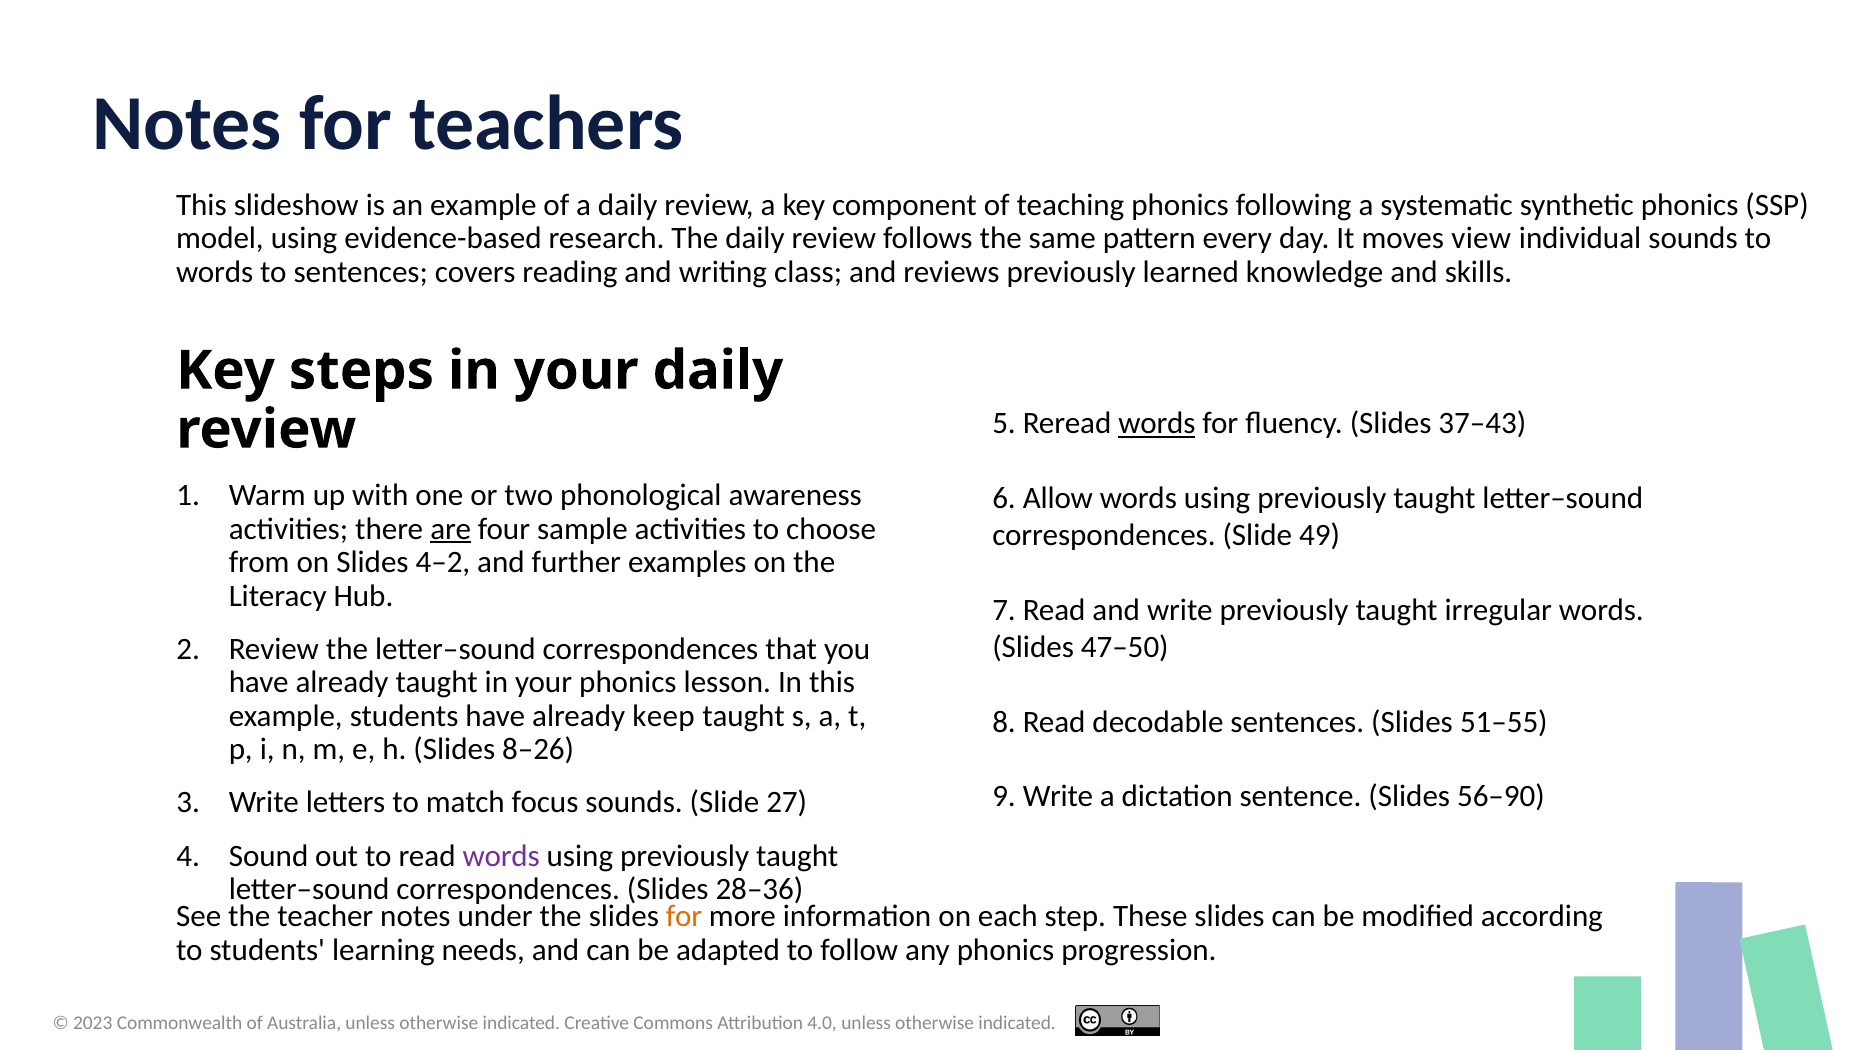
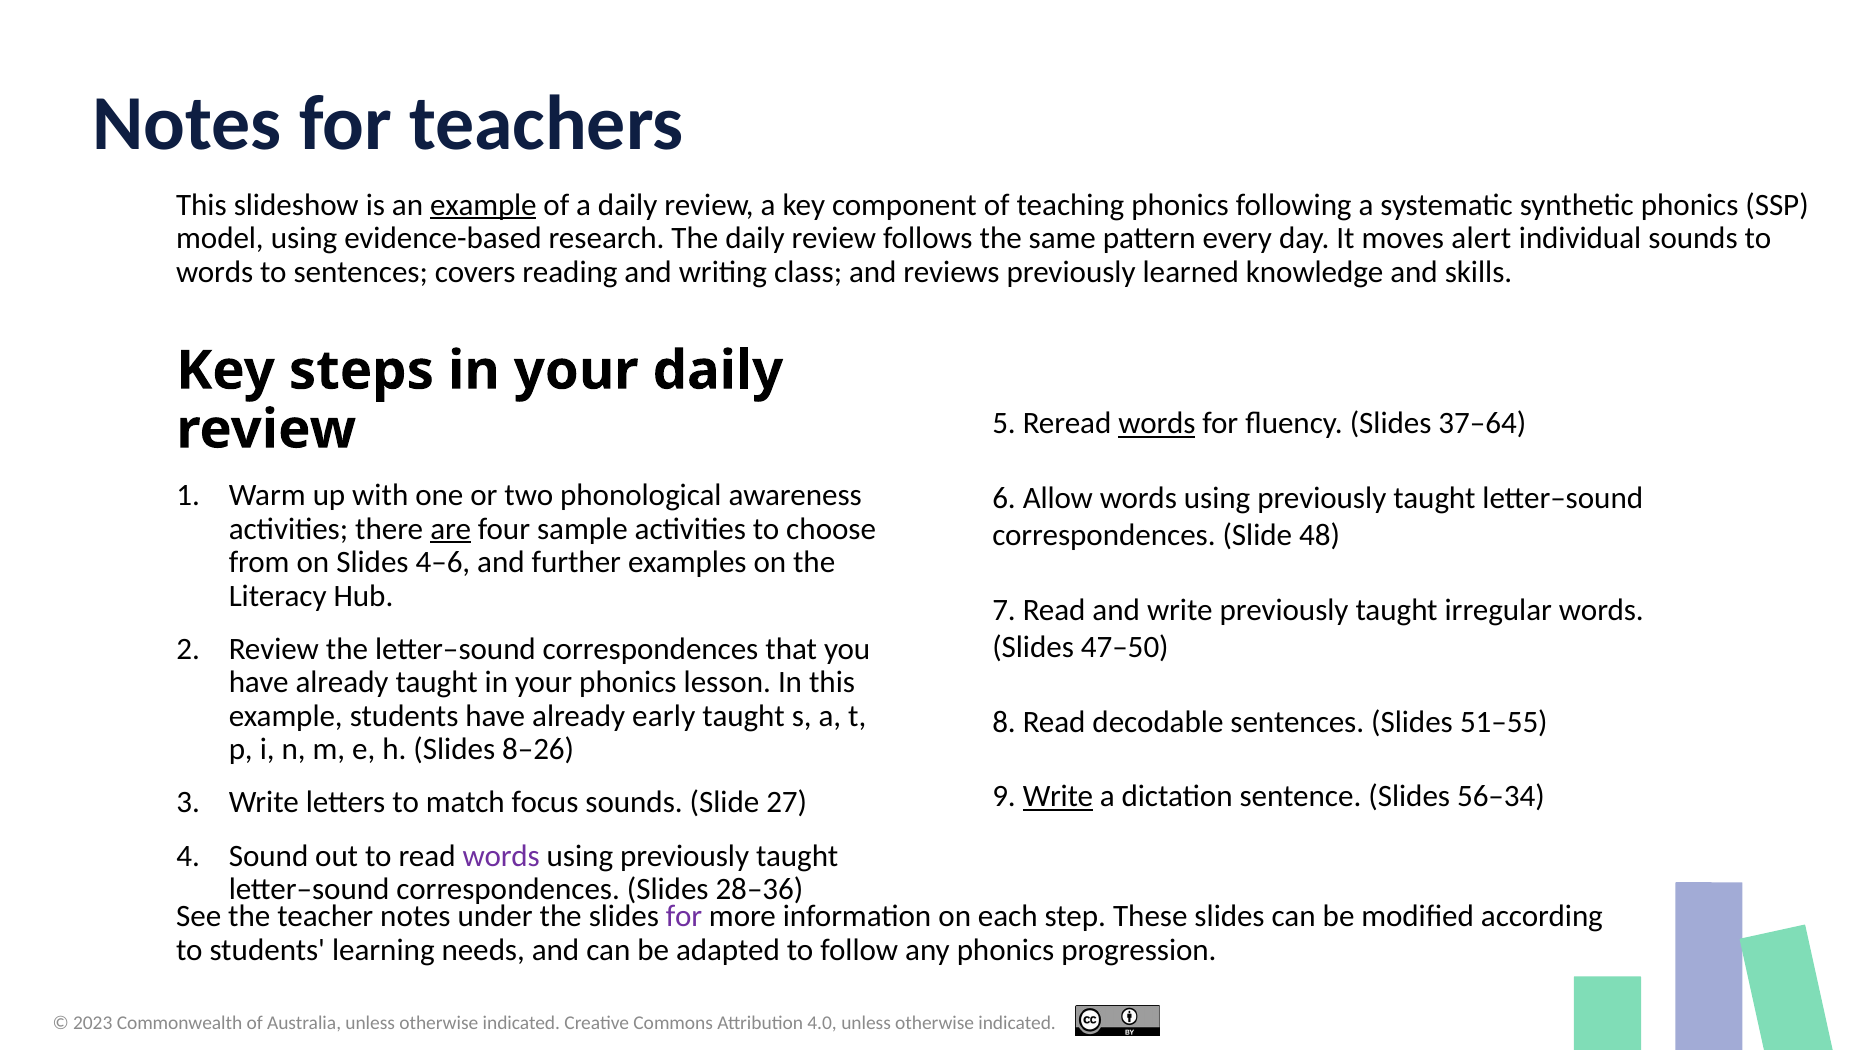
example at (483, 205) underline: none -> present
view: view -> alert
37–43: 37–43 -> 37–64
49: 49 -> 48
4–2: 4–2 -> 4–6
keep: keep -> early
Write at (1058, 797) underline: none -> present
56–90: 56–90 -> 56–34
for at (684, 917) colour: orange -> purple
